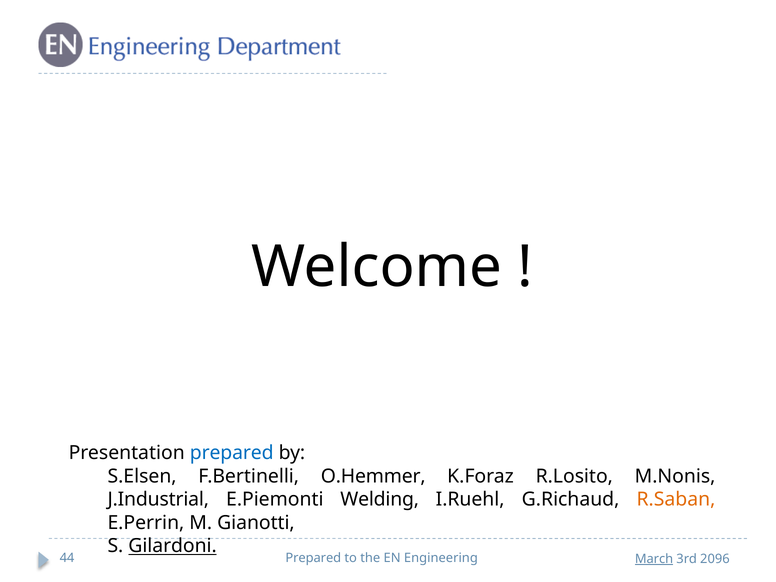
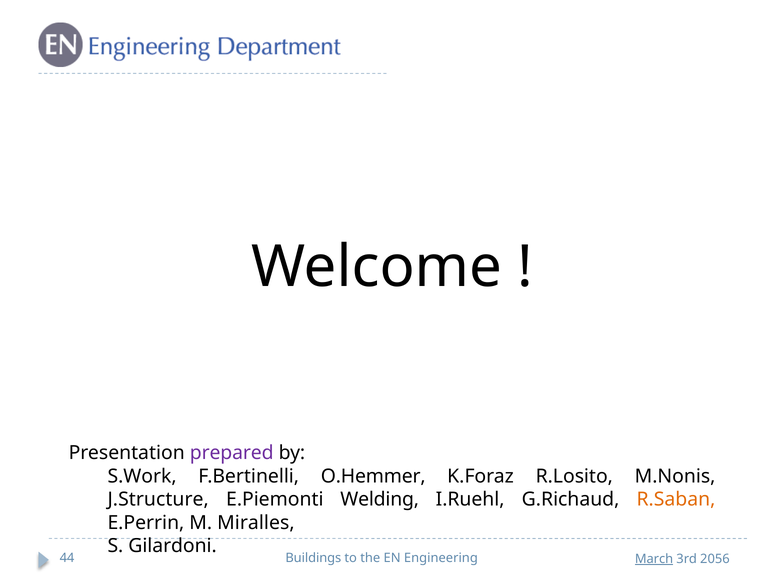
prepared at (232, 453) colour: blue -> purple
S.Elsen: S.Elsen -> S.Work
J.Industrial: J.Industrial -> J.Structure
Gianotti: Gianotti -> Miralles
Gilardoni underline: present -> none
Prepared at (313, 558): Prepared -> Buildings
2096: 2096 -> 2056
